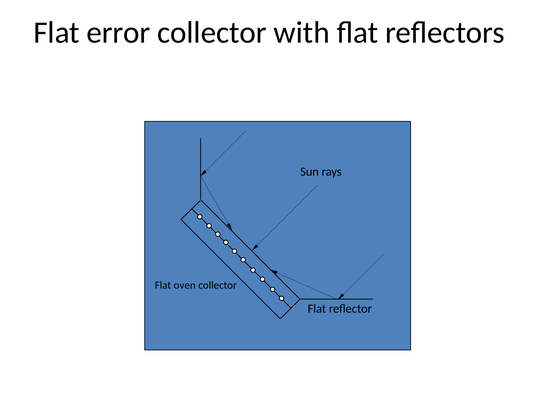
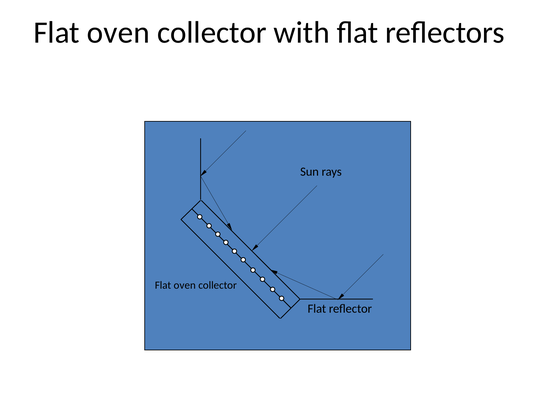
error at (119, 33): error -> oven
